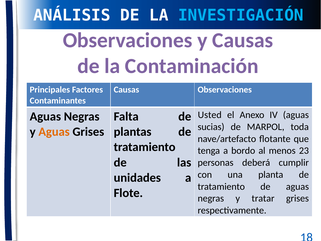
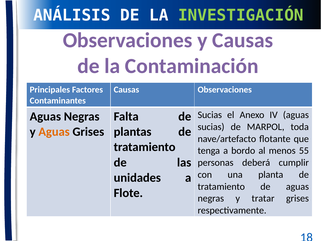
INVESTIGACIÓN colour: light blue -> light green
Usted at (210, 115): Usted -> Sucias
23: 23 -> 55
